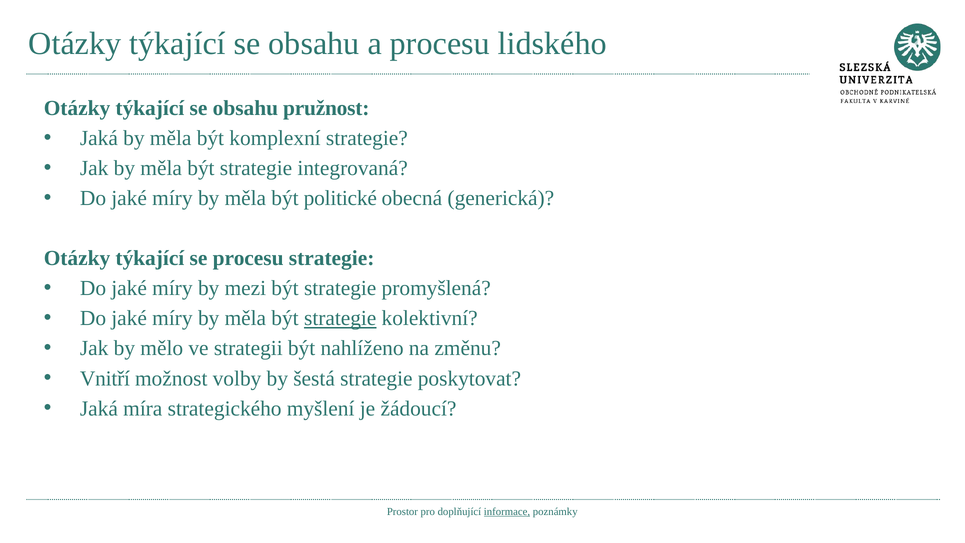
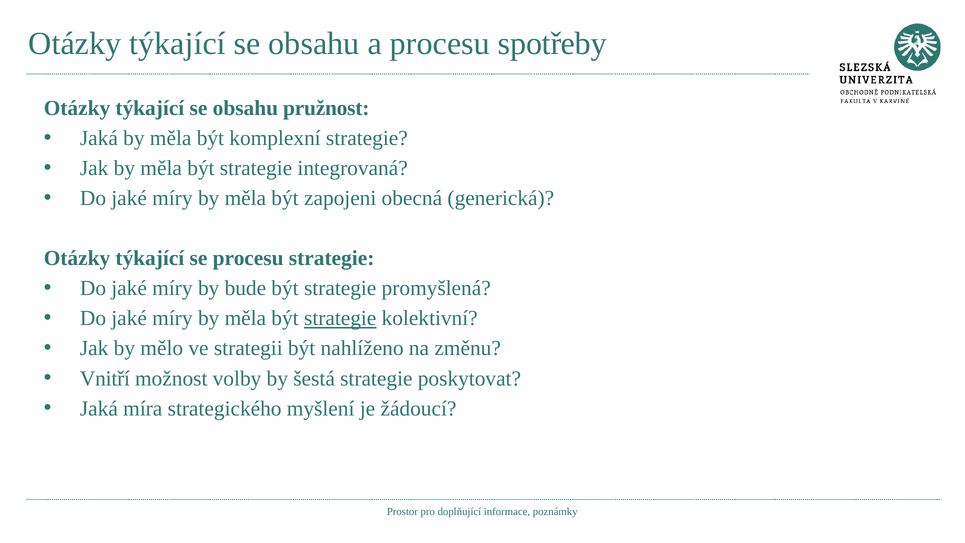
lidského: lidského -> spotřeby
politické: politické -> zapojeni
mezi: mezi -> bude
informace underline: present -> none
